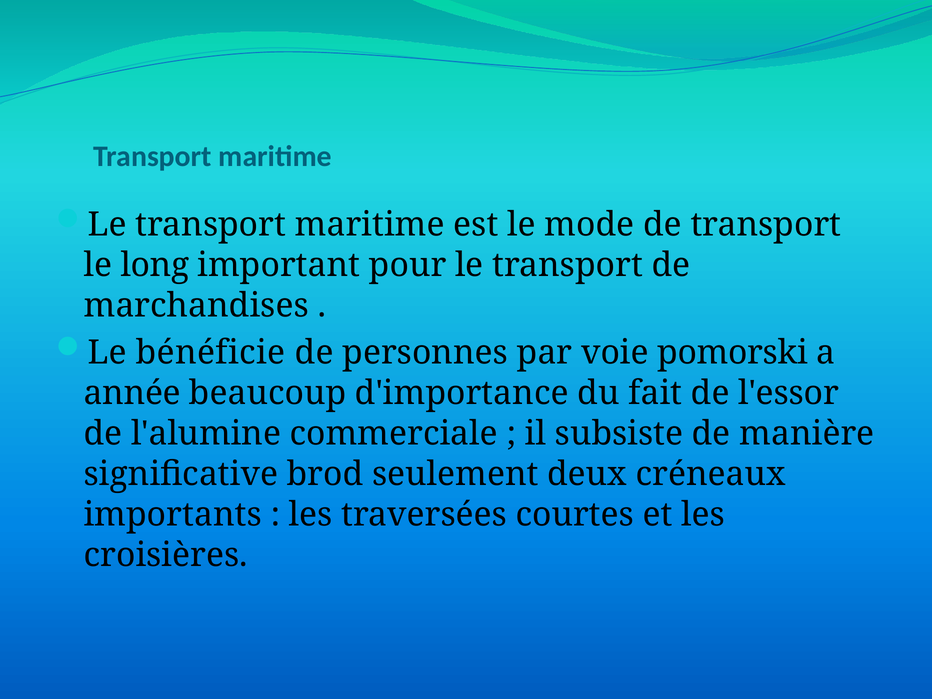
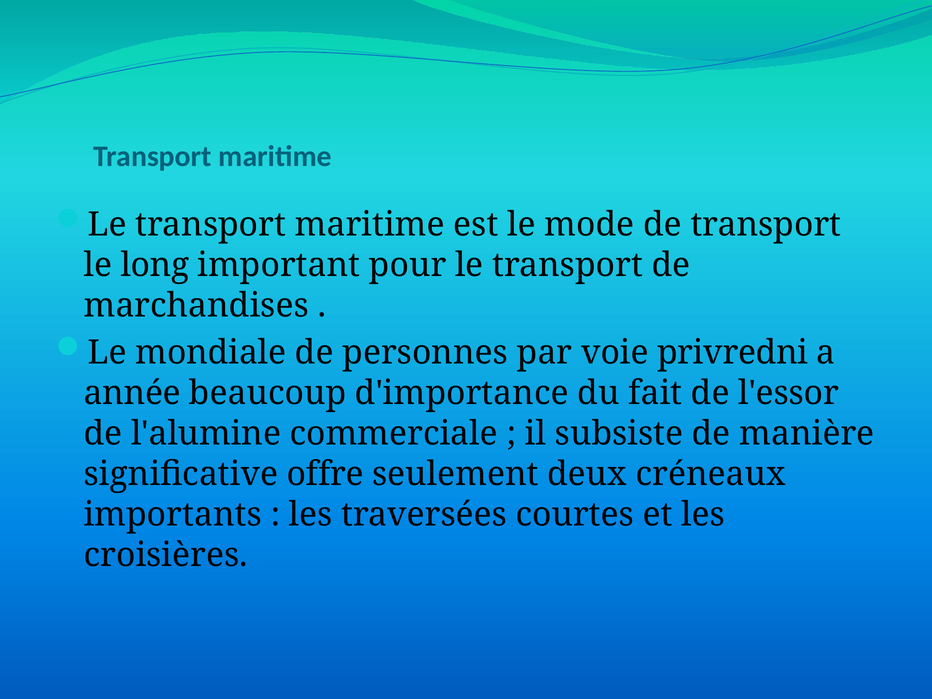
bénéficie: bénéficie -> mondiale
pomorski: pomorski -> privredni
brod: brod -> offre
